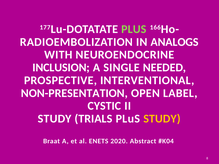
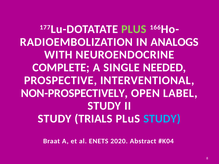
INCLUSION: INCLUSION -> COMPLETE
NON-PRESENTATION: NON-PRESENTATION -> NON-PROSPECTIVELY
CYSTIC at (104, 106): CYSTIC -> STUDY
STUDY at (162, 119) colour: yellow -> light blue
